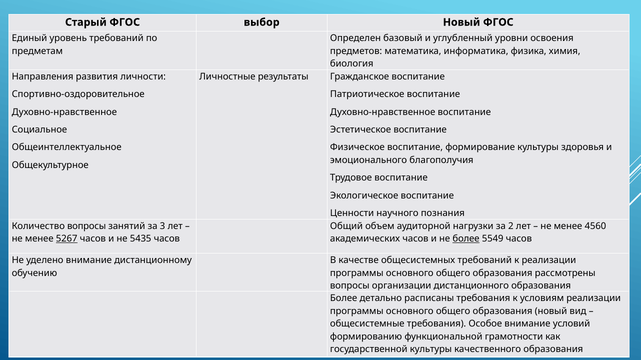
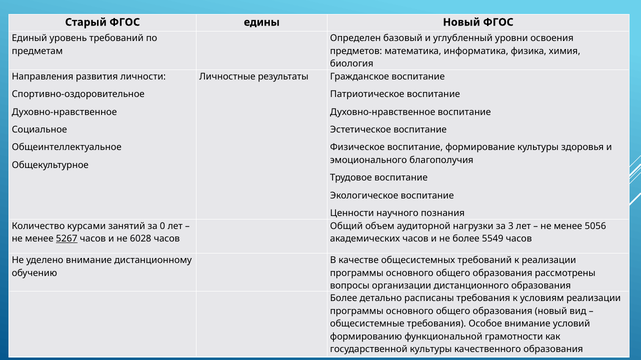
выбор: выбор -> едины
Количество вопросы: вопросы -> курсами
3: 3 -> 0
2: 2 -> 3
4560: 4560 -> 5056
5435: 5435 -> 6028
более at (466, 239) underline: present -> none
